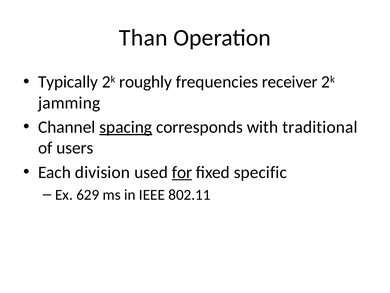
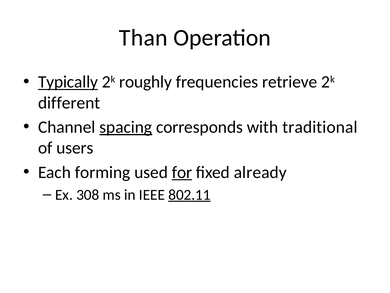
Typically underline: none -> present
receiver: receiver -> retrieve
jamming: jamming -> different
division: division -> forming
specific: specific -> already
629: 629 -> 308
802.11 underline: none -> present
